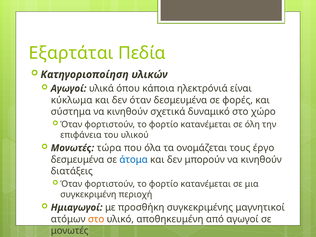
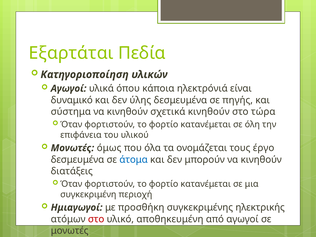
κύκλωμα: κύκλωμα -> δυναμικό
δεν όταν: όταν -> ύλης
φορές: φορές -> πηγής
σχετικά δυναμικό: δυναμικό -> κινηθούν
χώρο: χώρο -> τώρα
τώρα: τώρα -> όμως
μαγνητικοί: μαγνητικοί -> ηλεκτρικής
στο at (96, 219) colour: orange -> red
